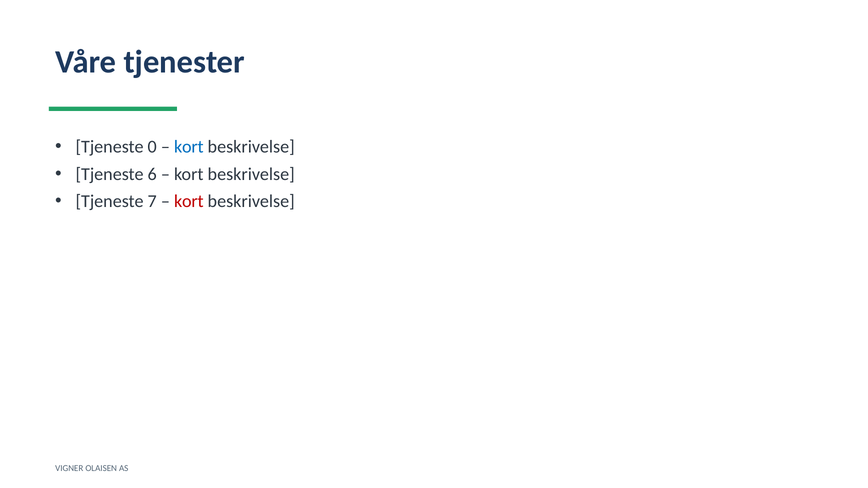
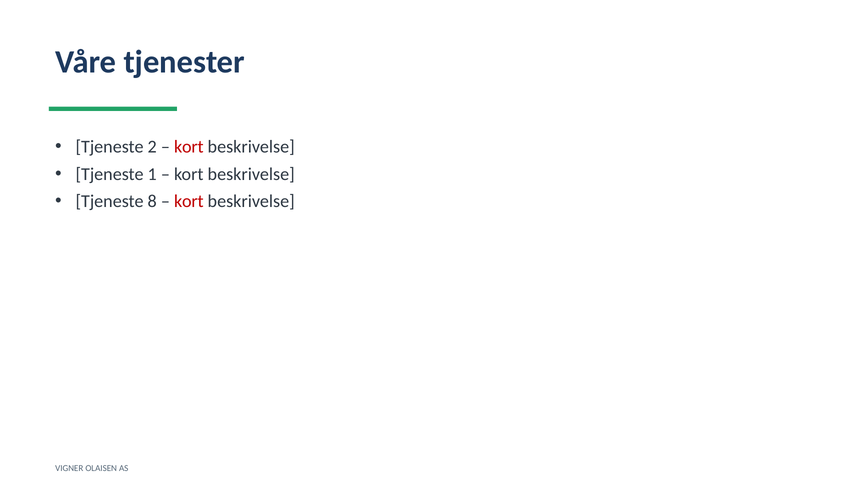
0: 0 -> 2
kort at (189, 147) colour: blue -> red
6: 6 -> 1
7: 7 -> 8
